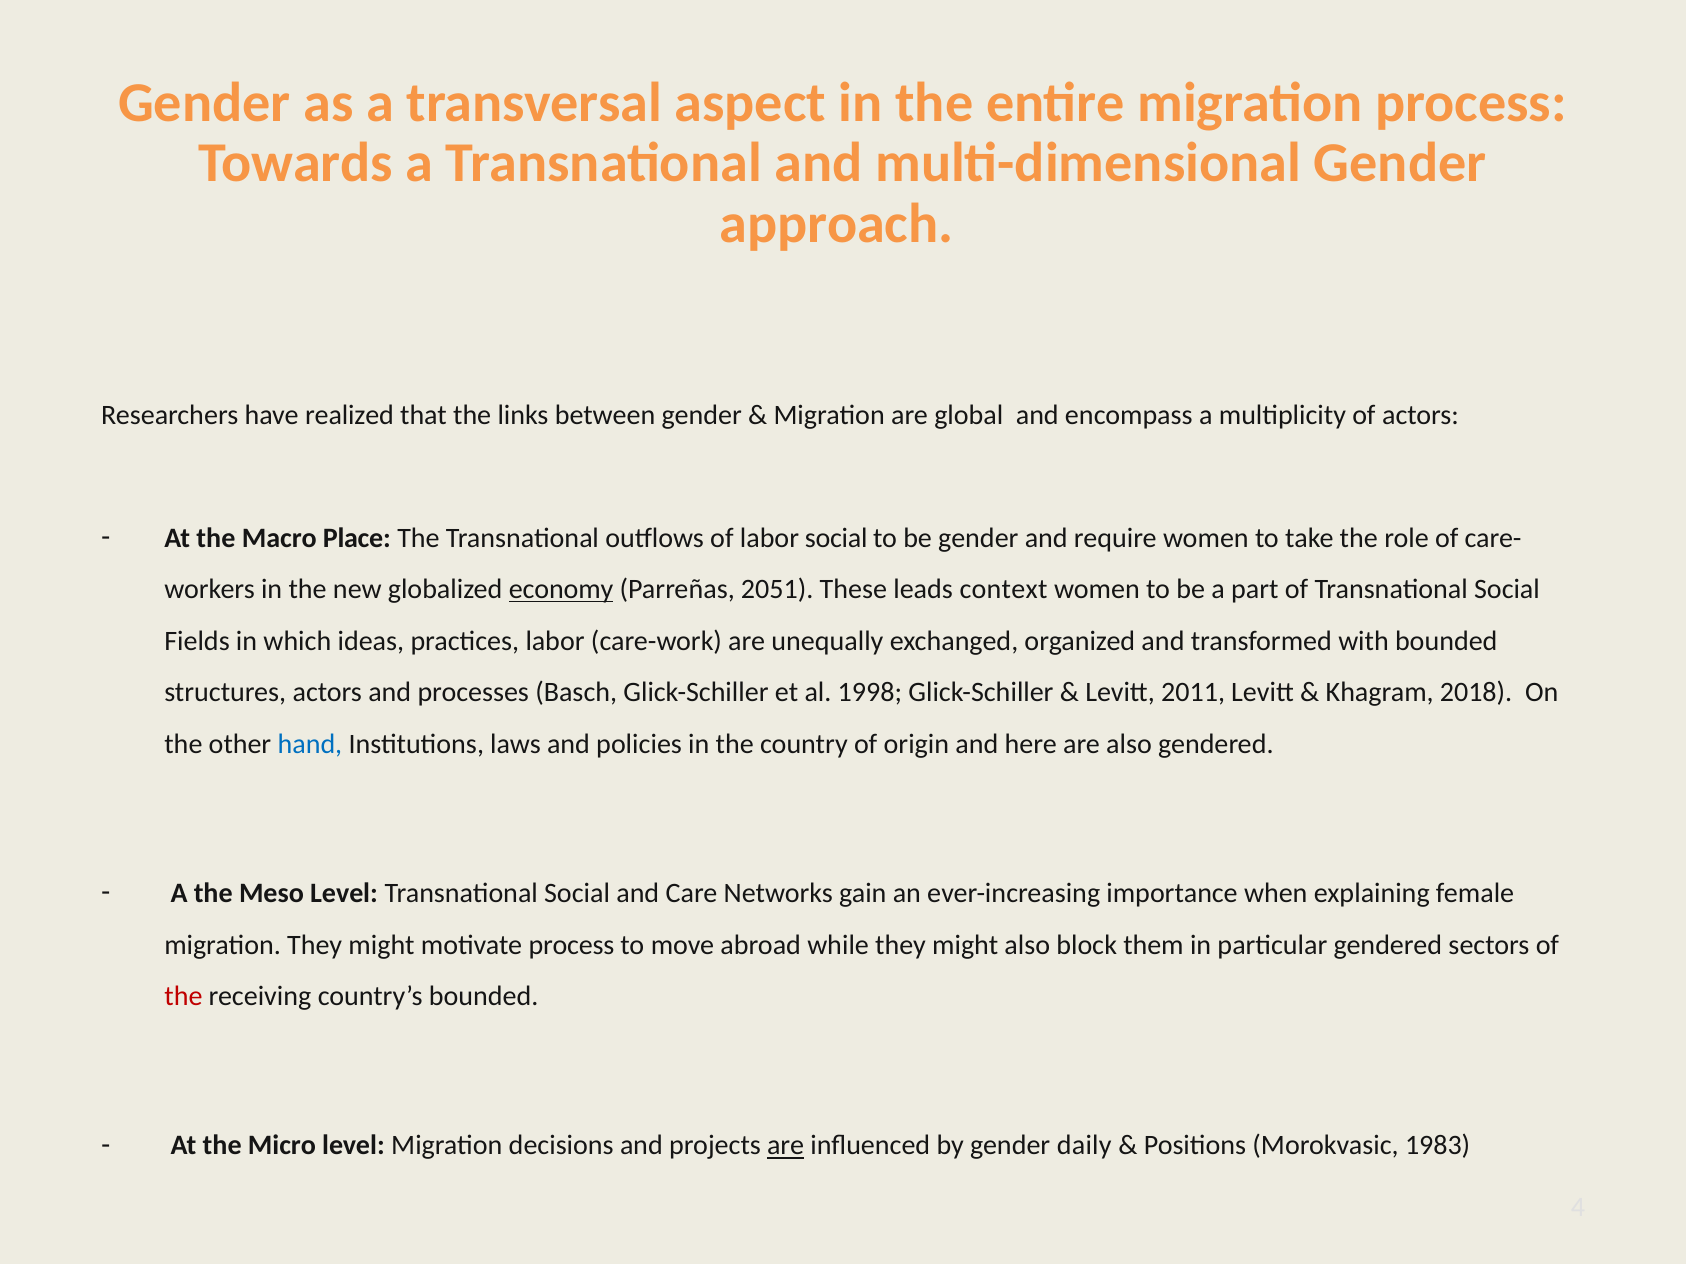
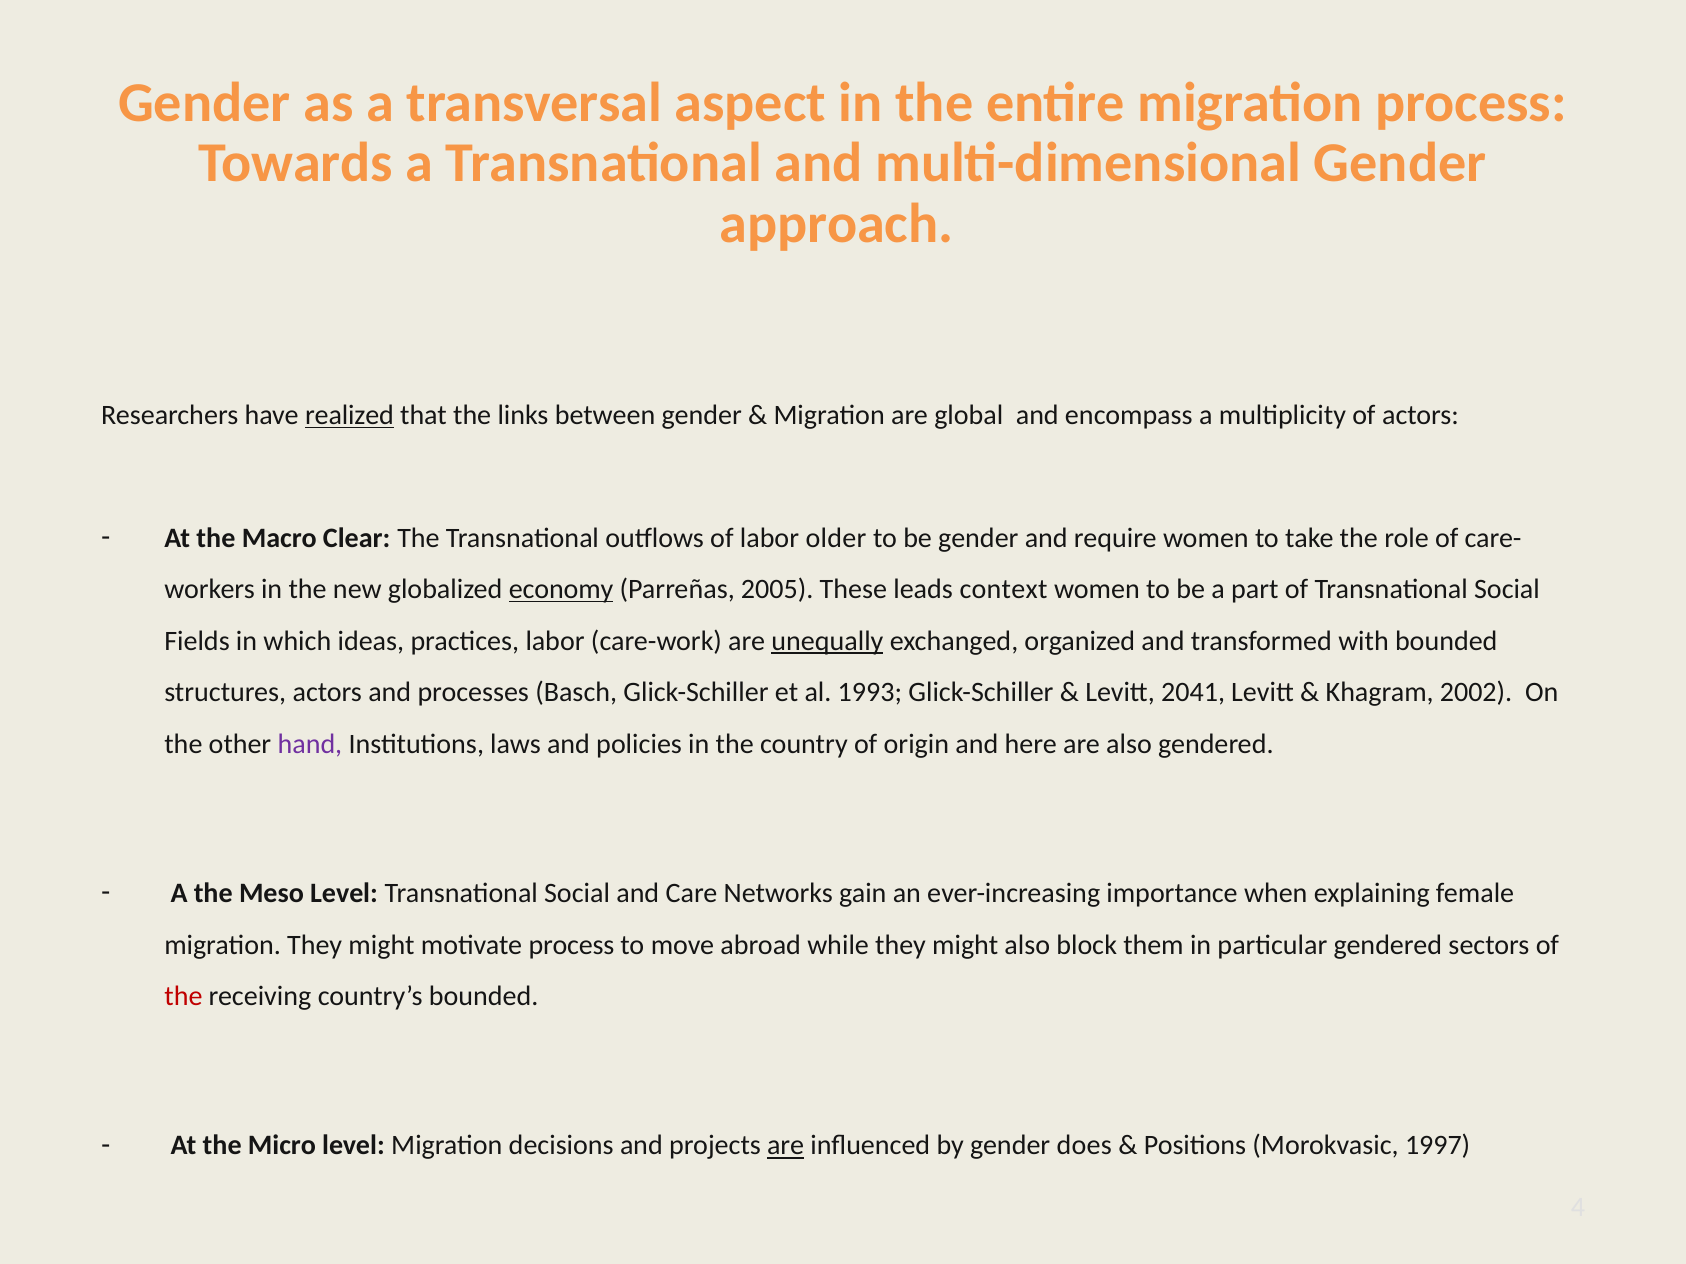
realized underline: none -> present
Place: Place -> Clear
labor social: social -> older
2051: 2051 -> 2005
unequally underline: none -> present
1998: 1998 -> 1993
2011: 2011 -> 2041
2018: 2018 -> 2002
hand colour: blue -> purple
daily: daily -> does
1983: 1983 -> 1997
